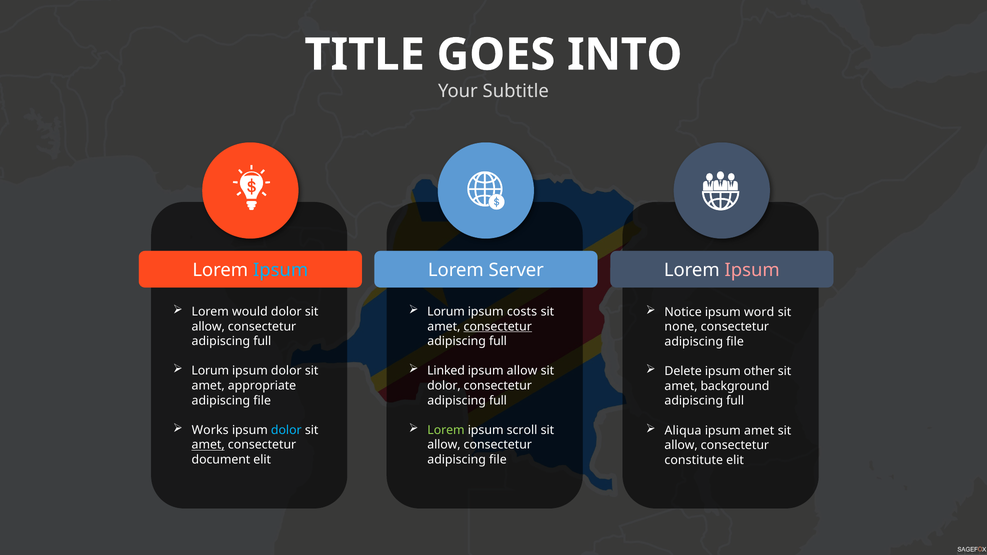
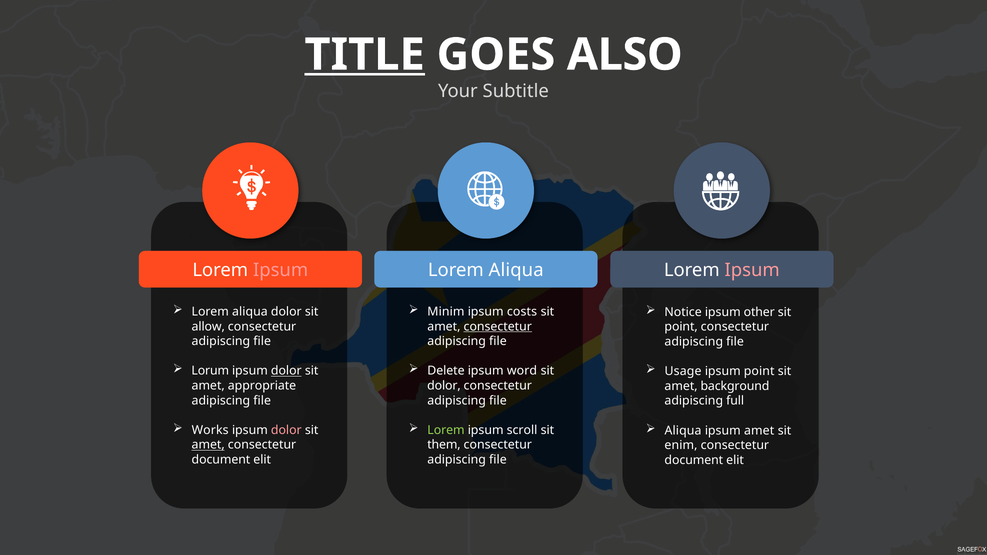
TITLE underline: none -> present
INTO: INTO -> ALSO
Ipsum at (281, 270) colour: light blue -> pink
Server at (516, 270): Server -> Aliqua
would at (250, 312): would -> aliqua
Lorum at (446, 312): Lorum -> Minim
word: word -> other
none at (681, 327): none -> point
full at (262, 341): full -> file
full at (498, 341): full -> file
dolor at (286, 371) underline: none -> present
Linked: Linked -> Delete
ipsum allow: allow -> word
Delete: Delete -> Usage
ipsum other: other -> point
full at (498, 401): full -> file
dolor at (286, 430) colour: light blue -> pink
allow at (444, 445): allow -> them
allow at (681, 445): allow -> enim
constitute at (694, 460): constitute -> document
